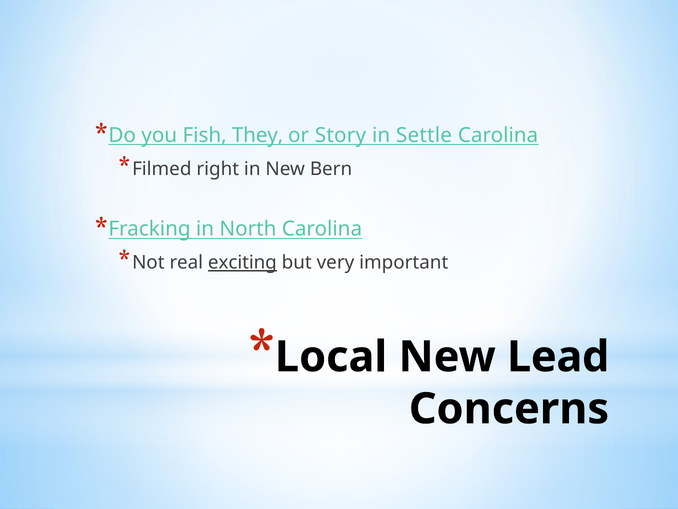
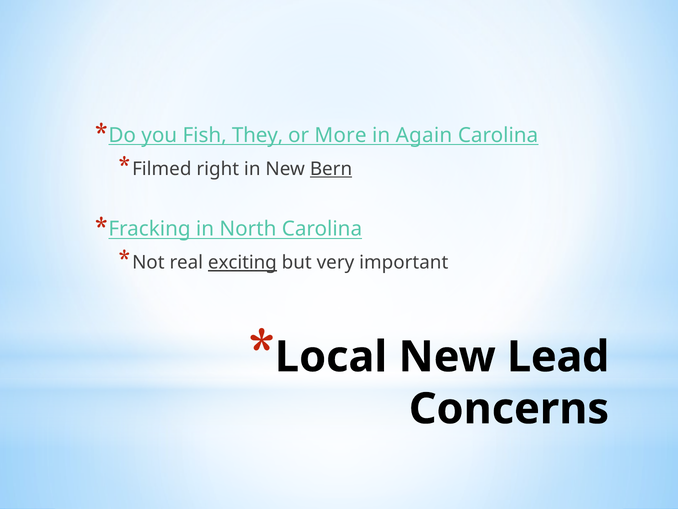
Story: Story -> More
Settle: Settle -> Again
Bern underline: none -> present
